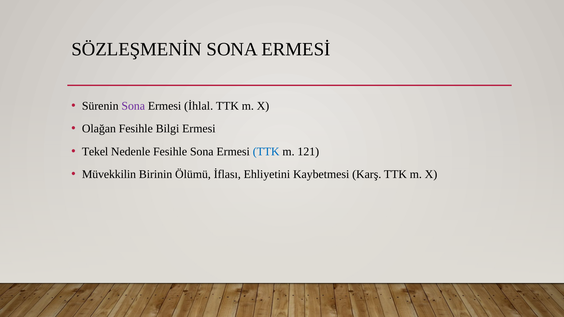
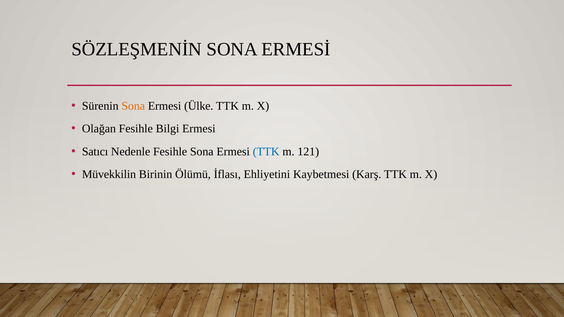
Sona at (133, 106) colour: purple -> orange
İhlal: İhlal -> Ülke
Tekel: Tekel -> Satıcı
